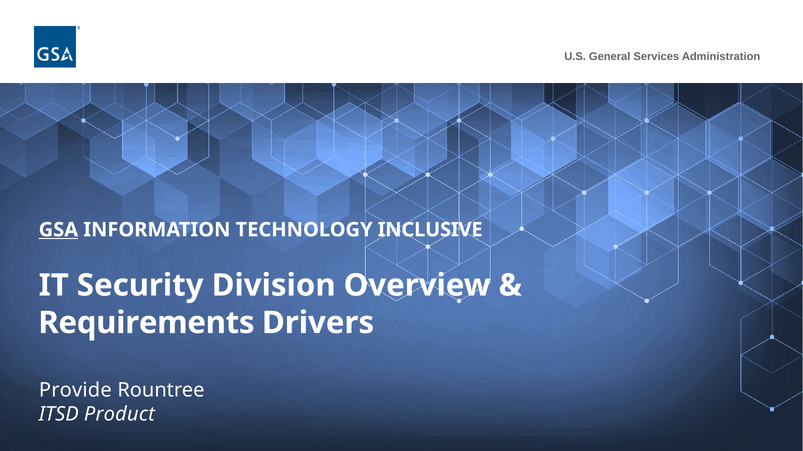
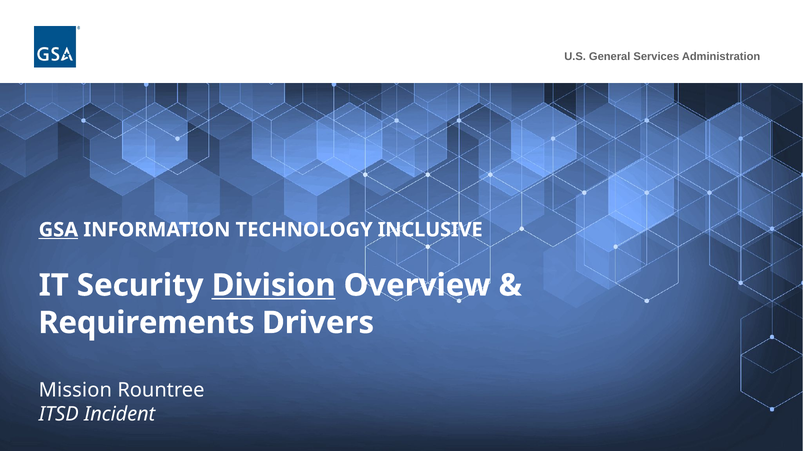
Division underline: none -> present
Provide: Provide -> Mission
Product: Product -> Incident
